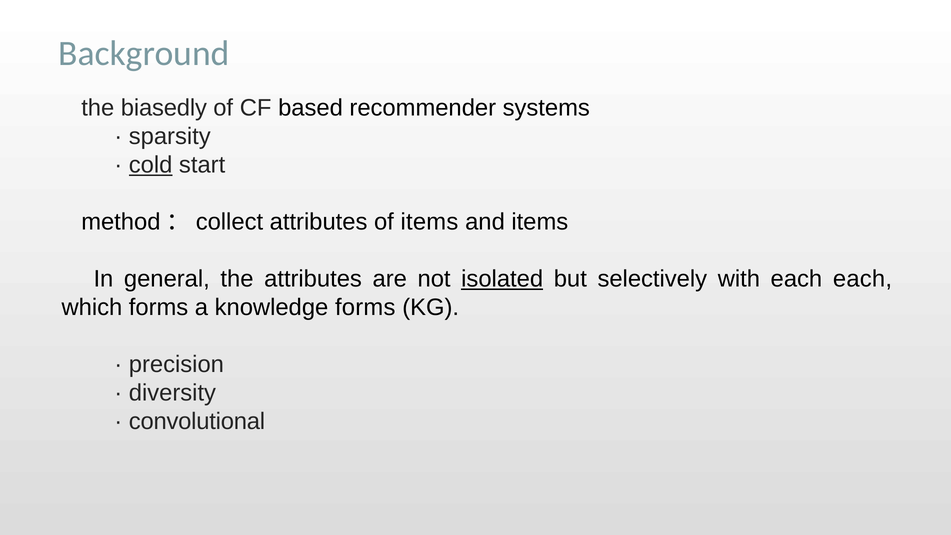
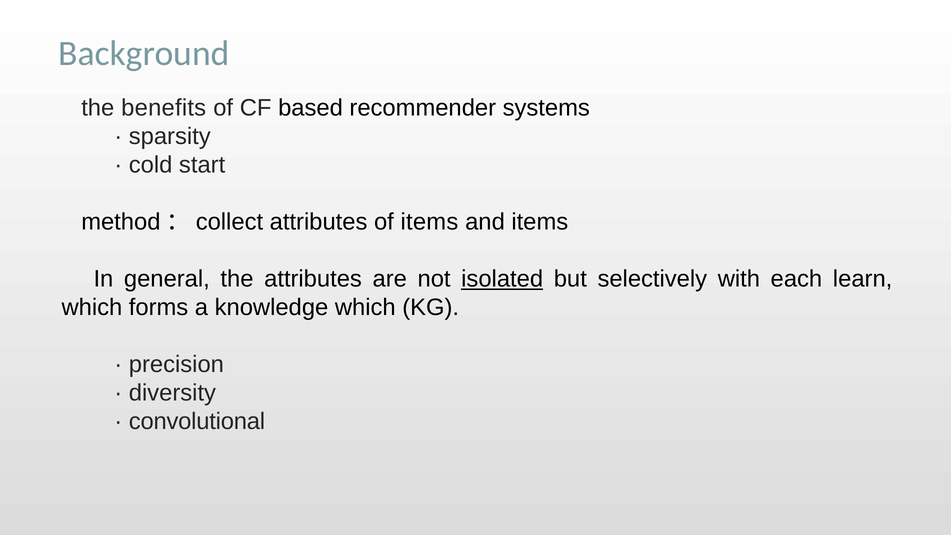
biasedly: biasedly -> benefits
cold underline: present -> none
each each: each -> learn
knowledge forms: forms -> which
